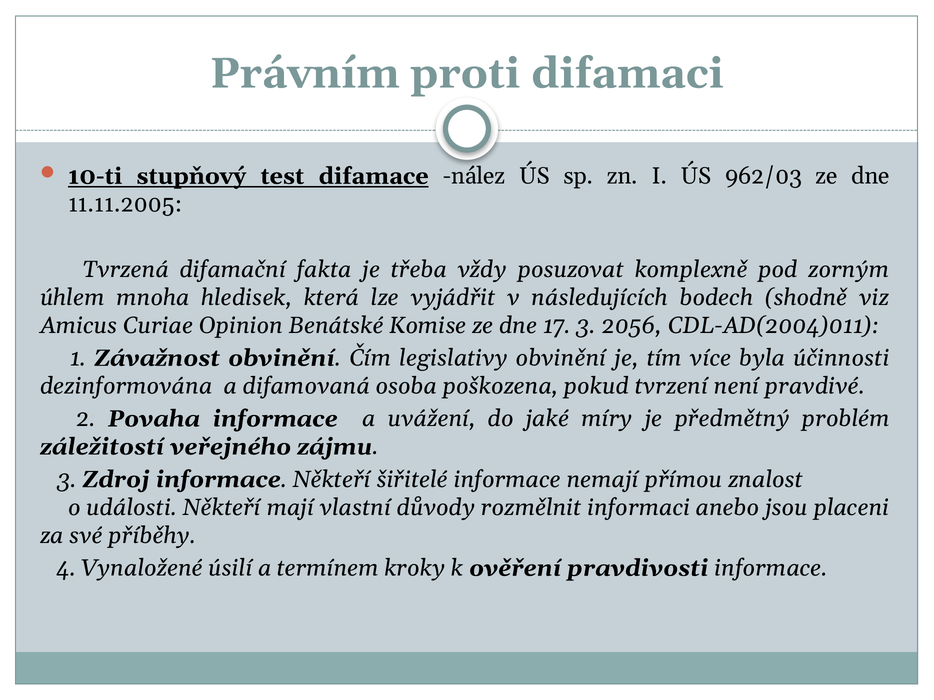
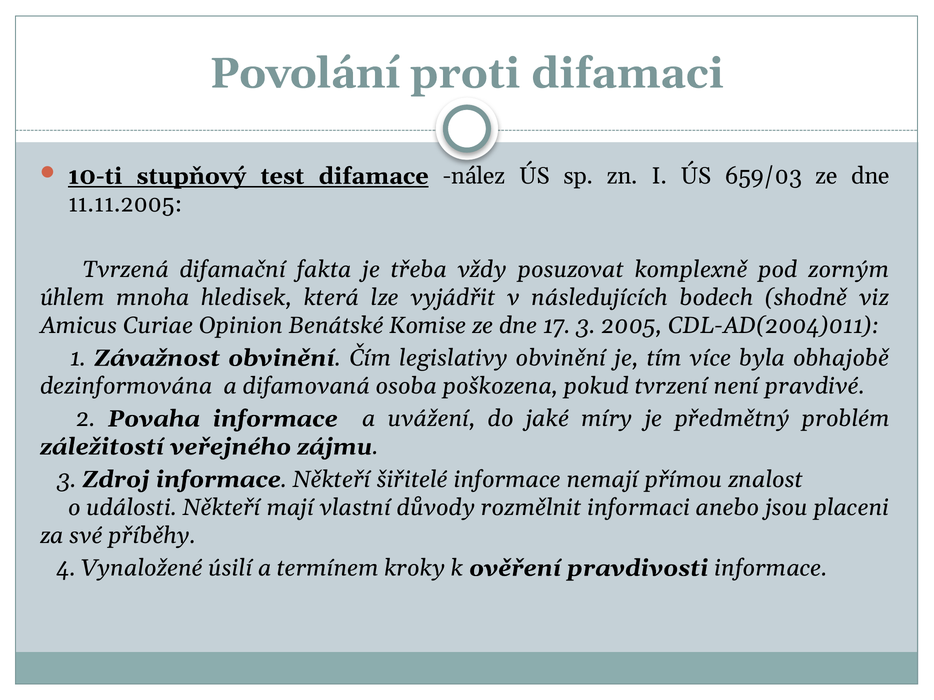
Právním: Právním -> Povolání
962/03: 962/03 -> 659/03
2056: 2056 -> 2005
účinnosti: účinnosti -> obhajobě
